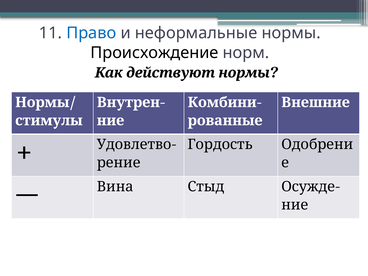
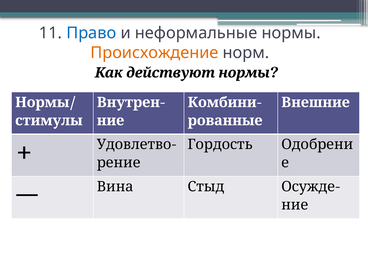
Происхождение colour: black -> orange
